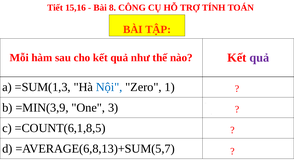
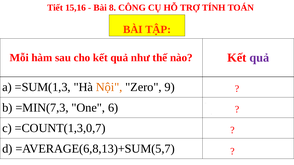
Nội colour: blue -> orange
1: 1 -> 9
=MIN(3,9: =MIN(3,9 -> =MIN(7,3
3: 3 -> 6
=COUNT(6,1,8,5: =COUNT(6,1,8,5 -> =COUNT(1,3,0,7
